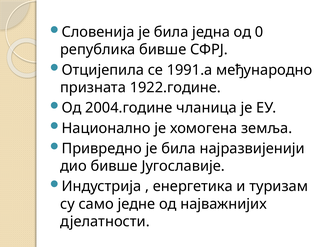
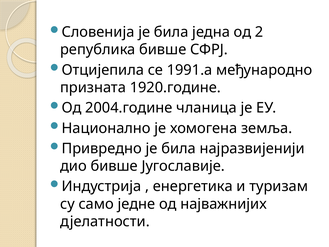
0: 0 -> 2
1922.године: 1922.године -> 1920.године
